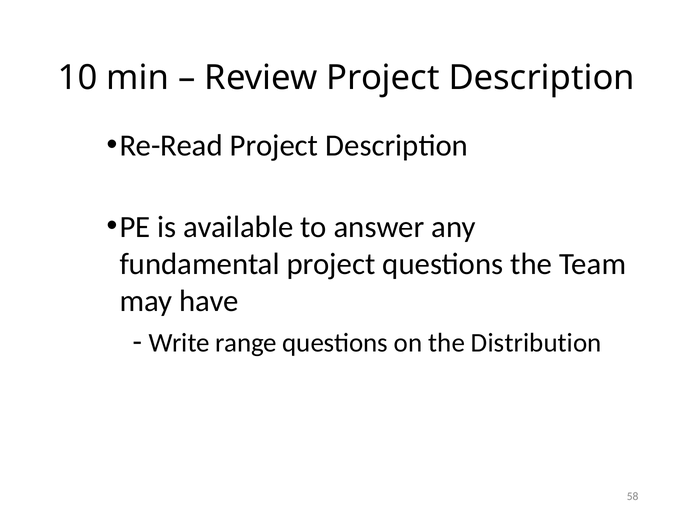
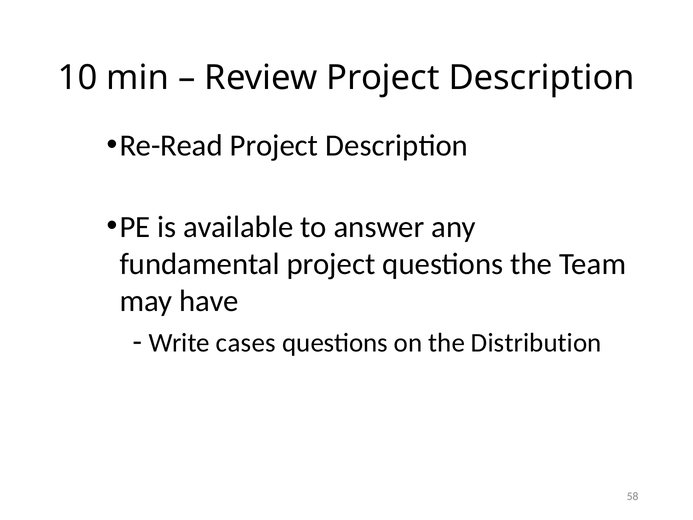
range: range -> cases
